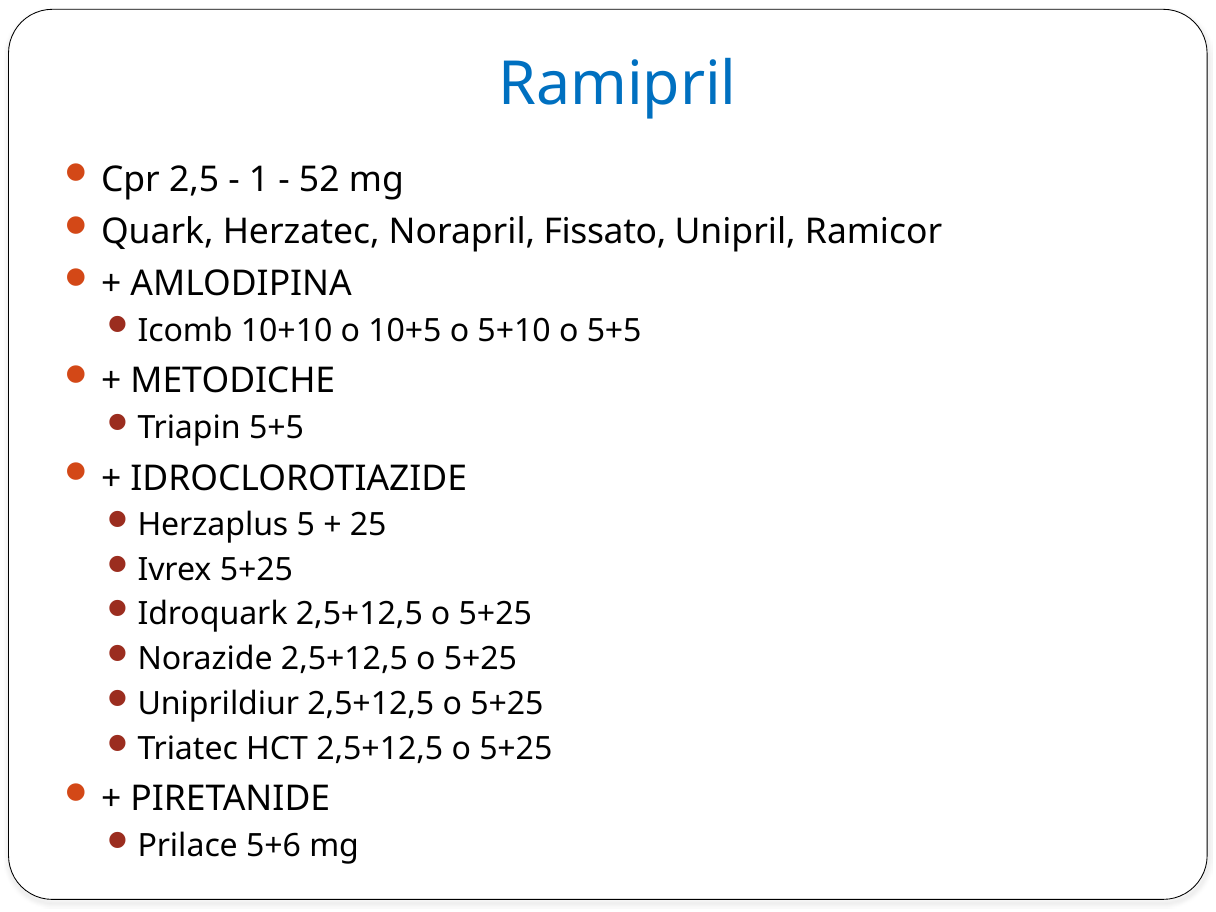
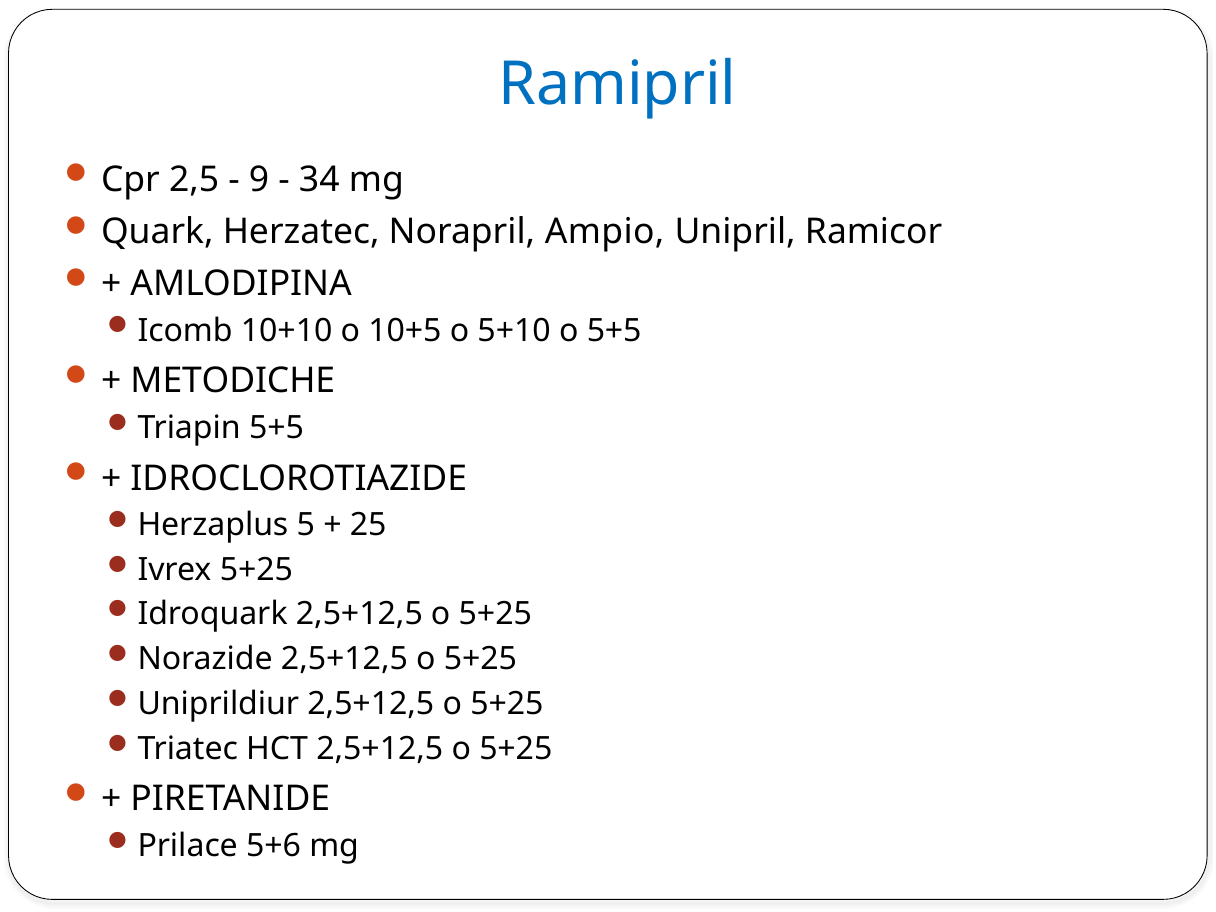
1: 1 -> 9
52: 52 -> 34
Fissato: Fissato -> Ampio
